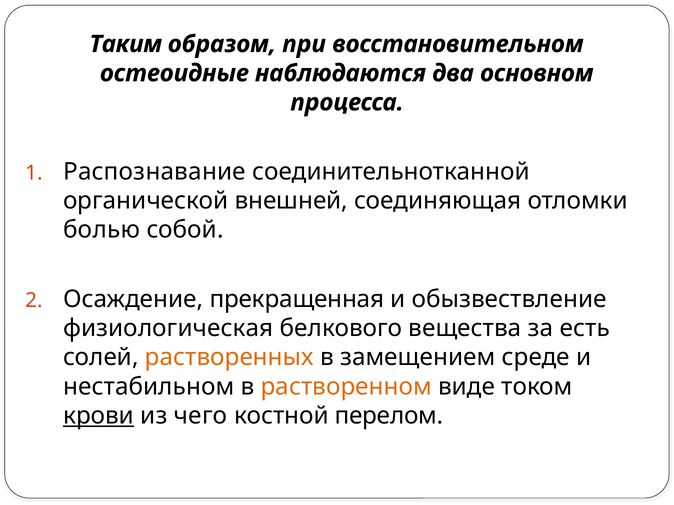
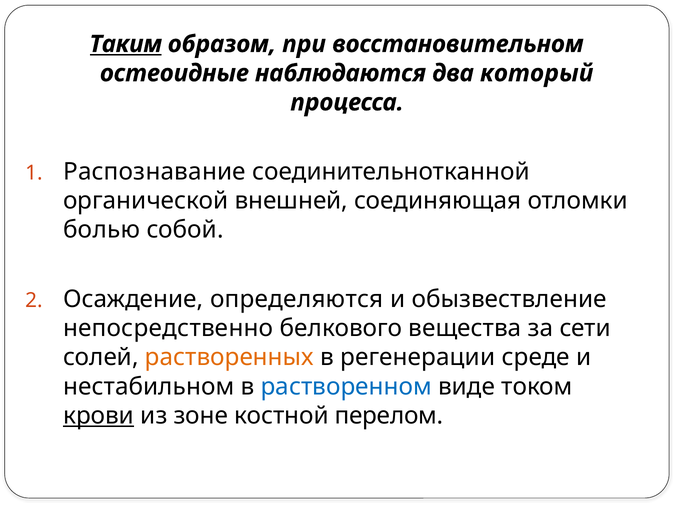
Таким underline: none -> present
основном: основном -> который
прекращенная: прекращенная -> определяются
физиологическая: физиологическая -> непосредственно
есть: есть -> сети
замещением: замещением -> регенерации
растворенном colour: orange -> blue
чего: чего -> зоне
